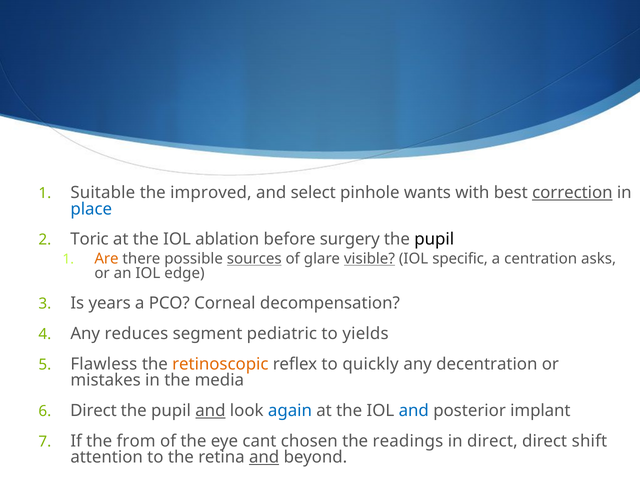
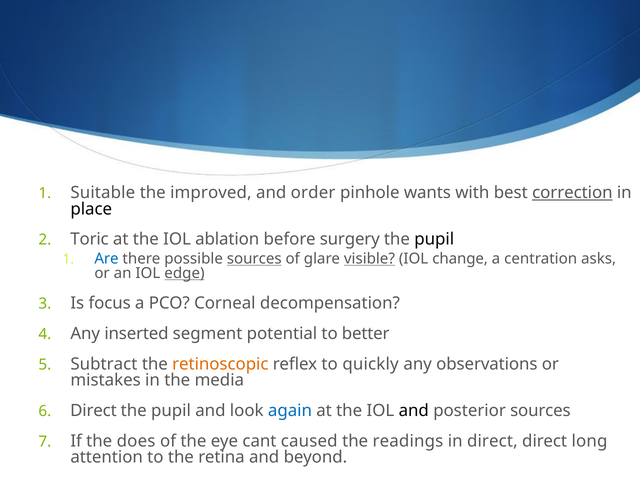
select: select -> order
place colour: blue -> black
Are colour: orange -> blue
specific: specific -> change
edge underline: none -> present
years: years -> focus
reduces: reduces -> inserted
pediatric: pediatric -> potential
yields: yields -> better
Flawless: Flawless -> Subtract
decentration: decentration -> observations
and at (210, 411) underline: present -> none
and at (414, 411) colour: blue -> black
posterior implant: implant -> sources
from: from -> does
chosen: chosen -> caused
shift: shift -> long
and at (264, 457) underline: present -> none
